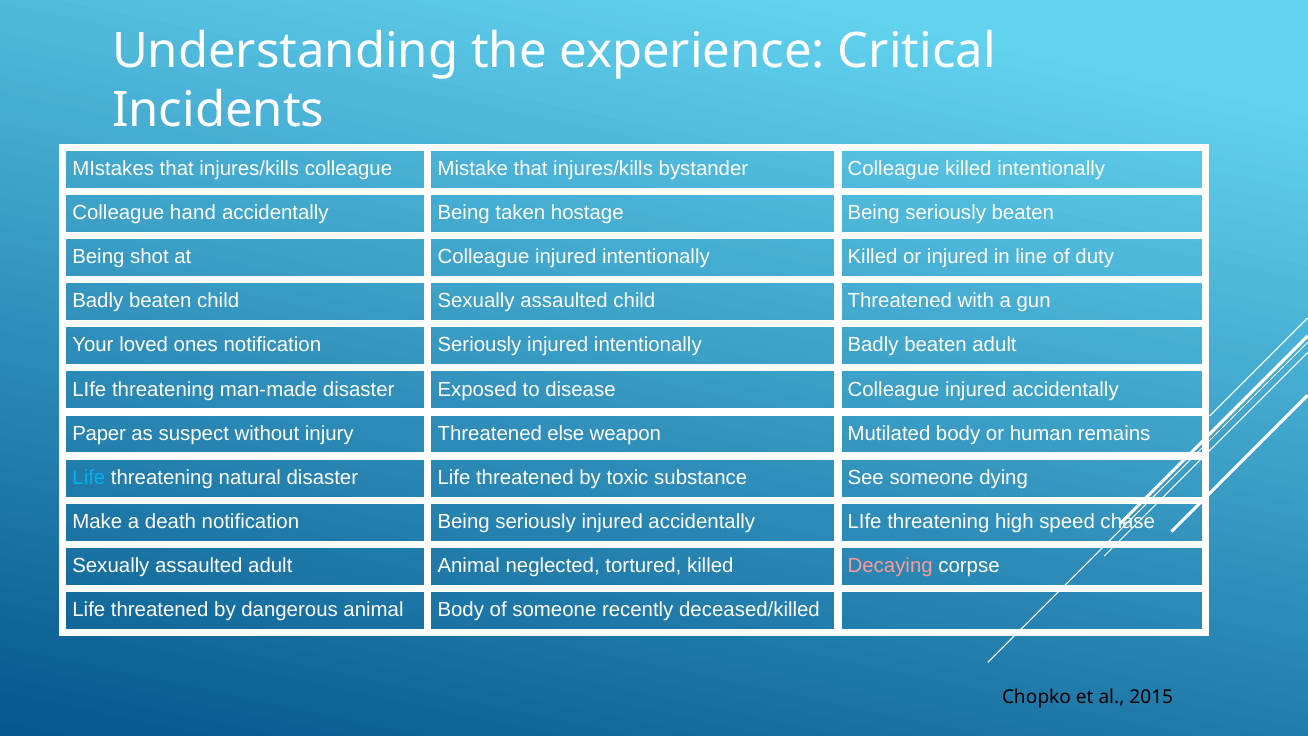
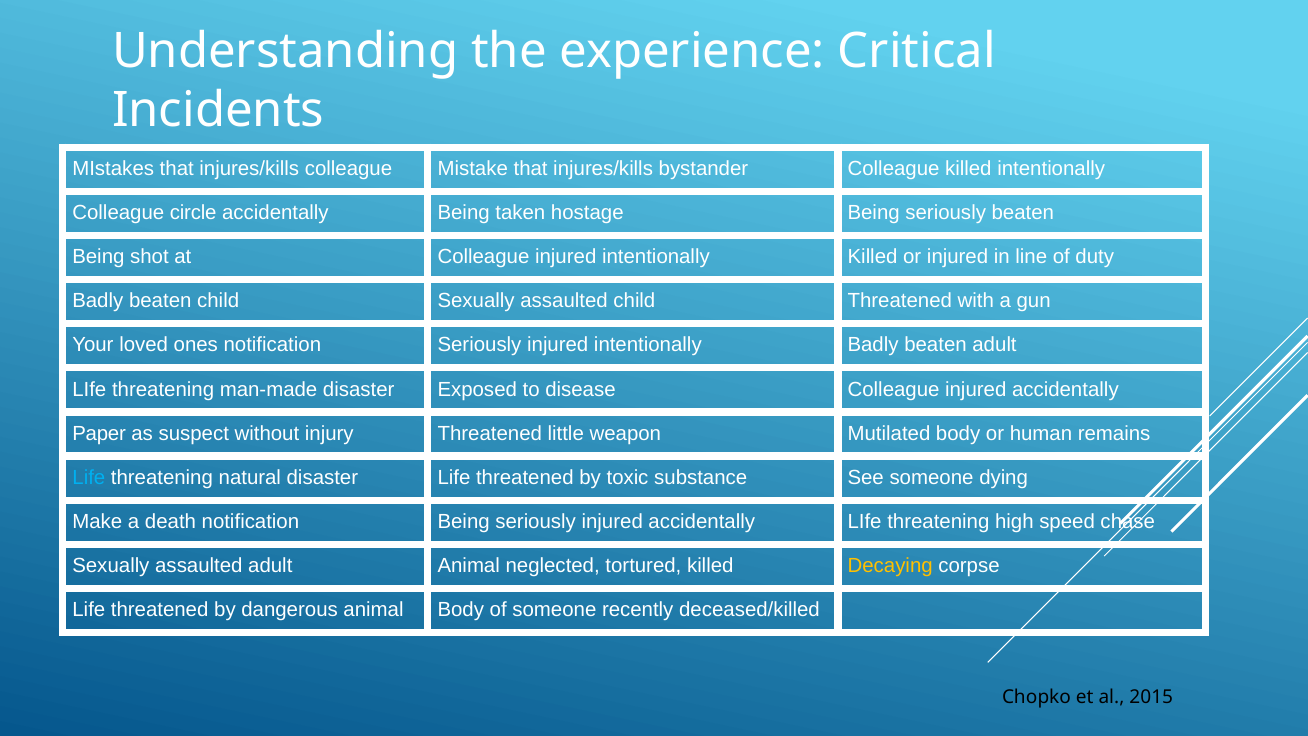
hand: hand -> circle
else: else -> little
Decaying colour: pink -> yellow
